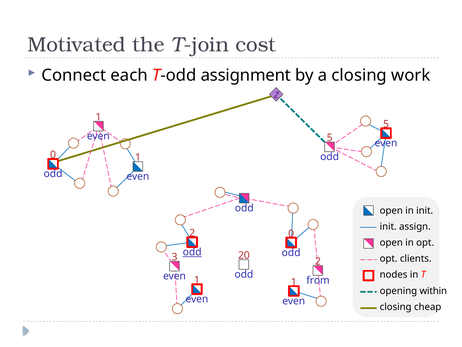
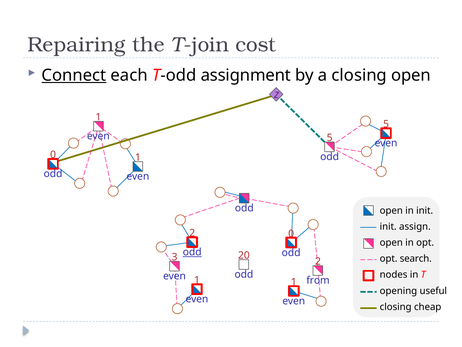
Motivated: Motivated -> Repairing
Connect underline: none -> present
closing work: work -> open
clients: clients -> search
within: within -> useful
